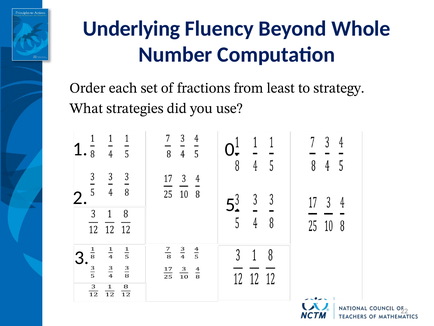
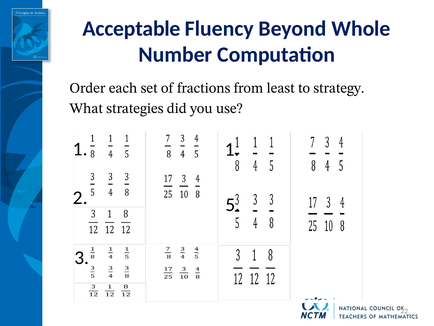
Underlying: Underlying -> Acceptable
1 0: 0 -> 1
